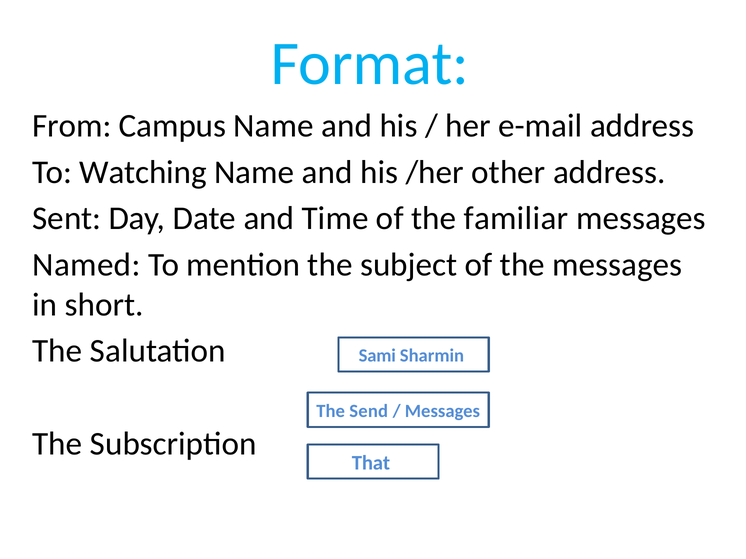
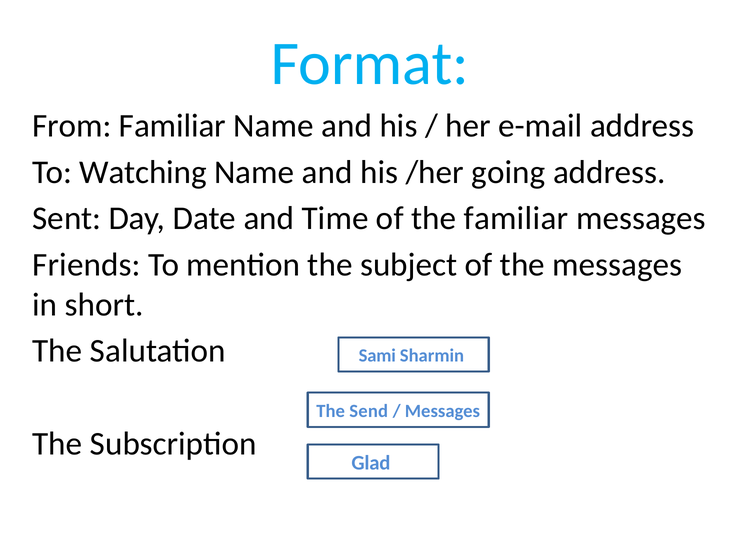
From Campus: Campus -> Familiar
other: other -> going
Named: Named -> Friends
That: That -> Glad
